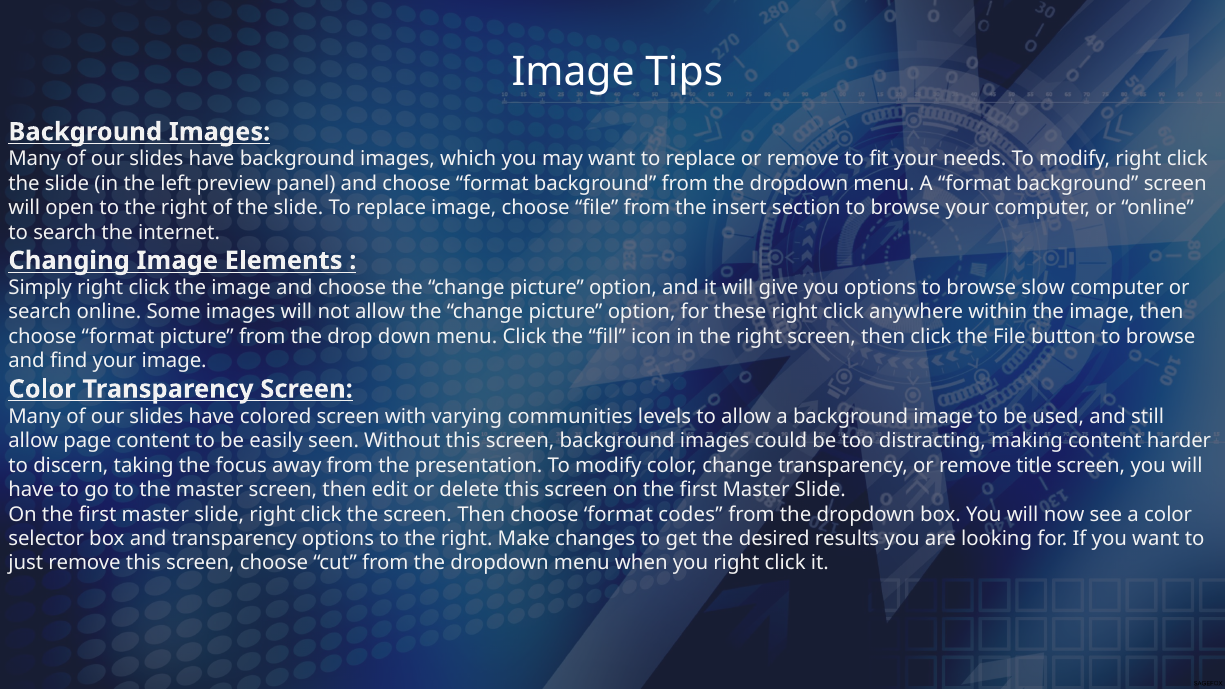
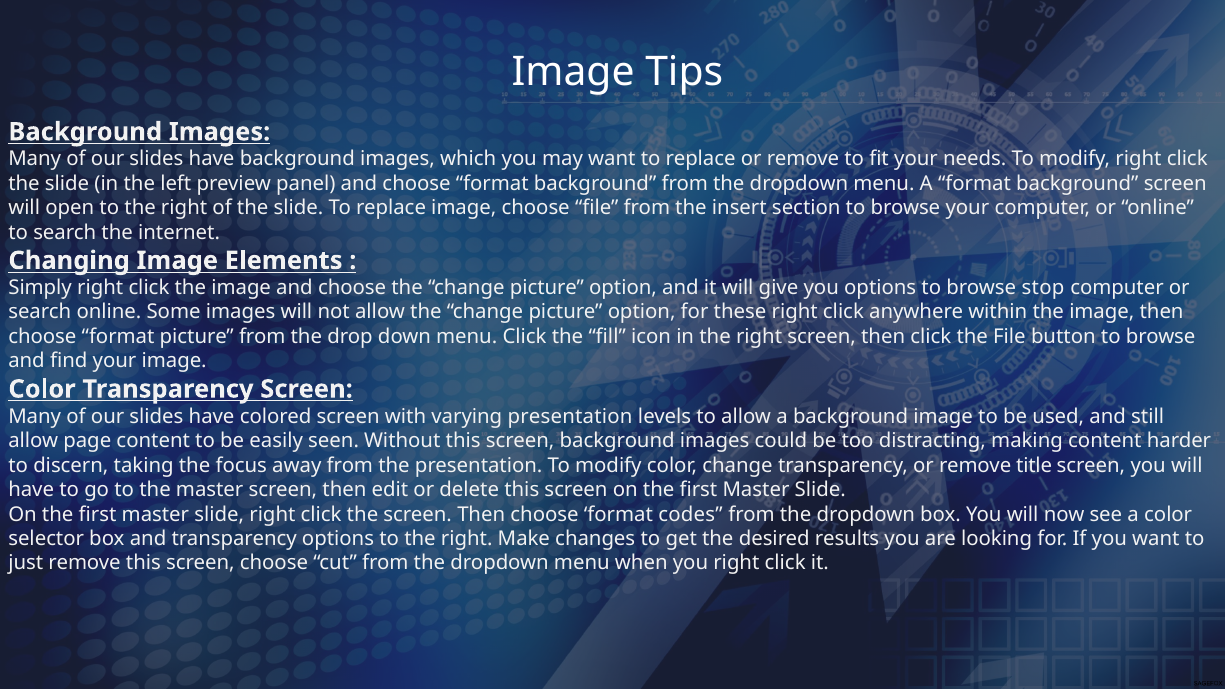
slow: slow -> stop
varying communities: communities -> presentation
